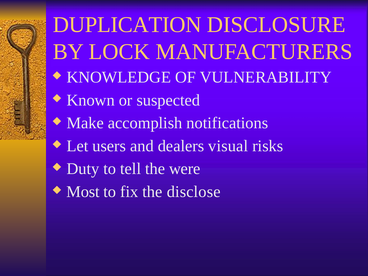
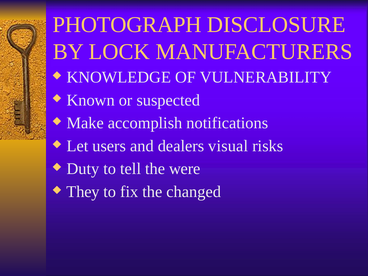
DUPLICATION: DUPLICATION -> PHOTOGRAPH
Most: Most -> They
disclose: disclose -> changed
